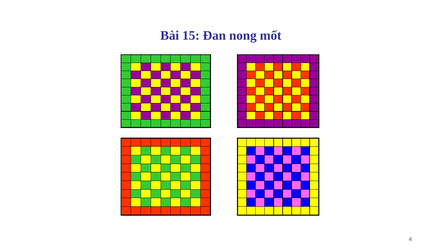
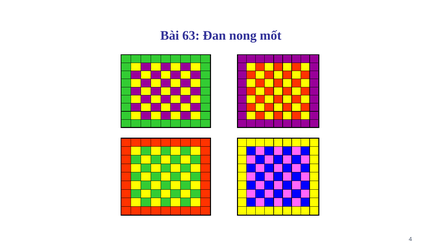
15: 15 -> 63
